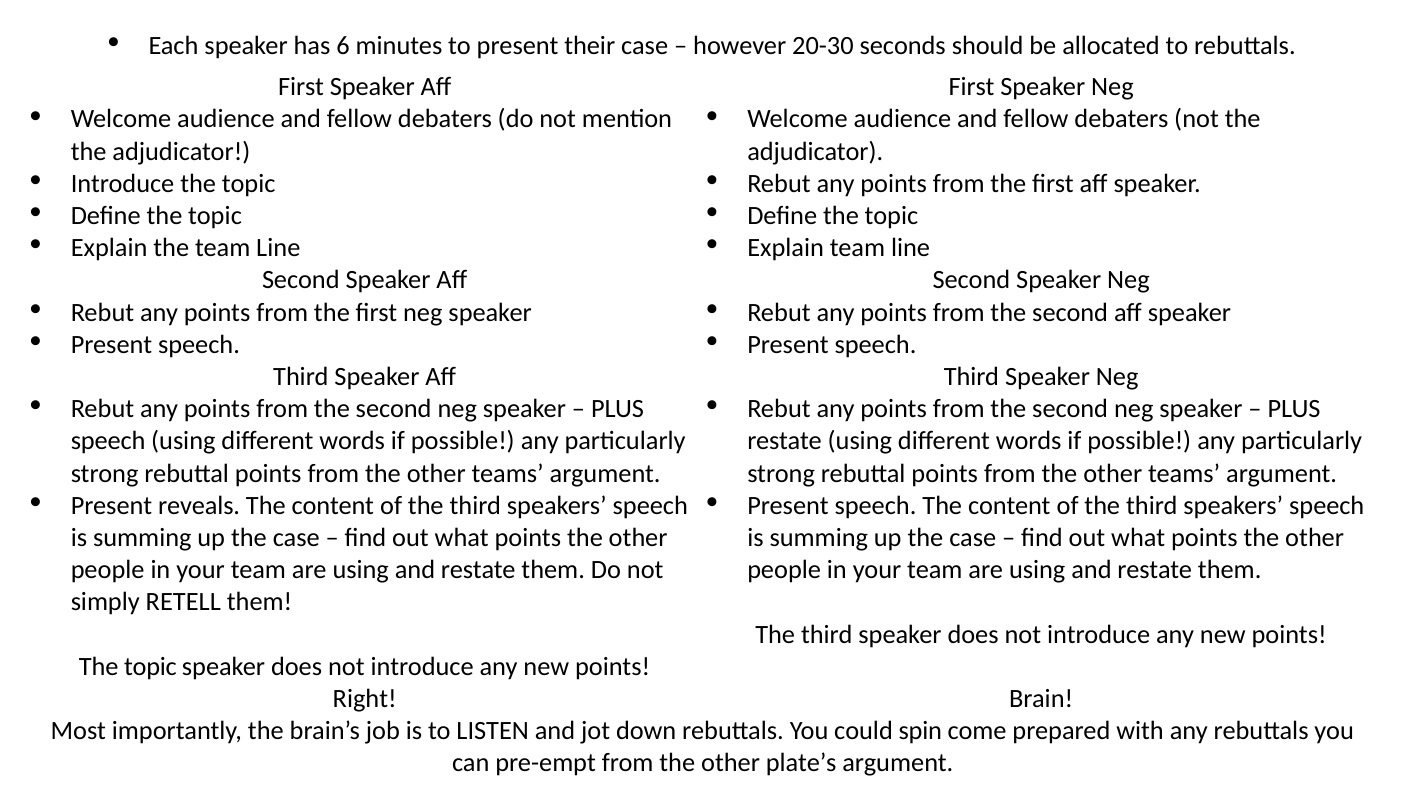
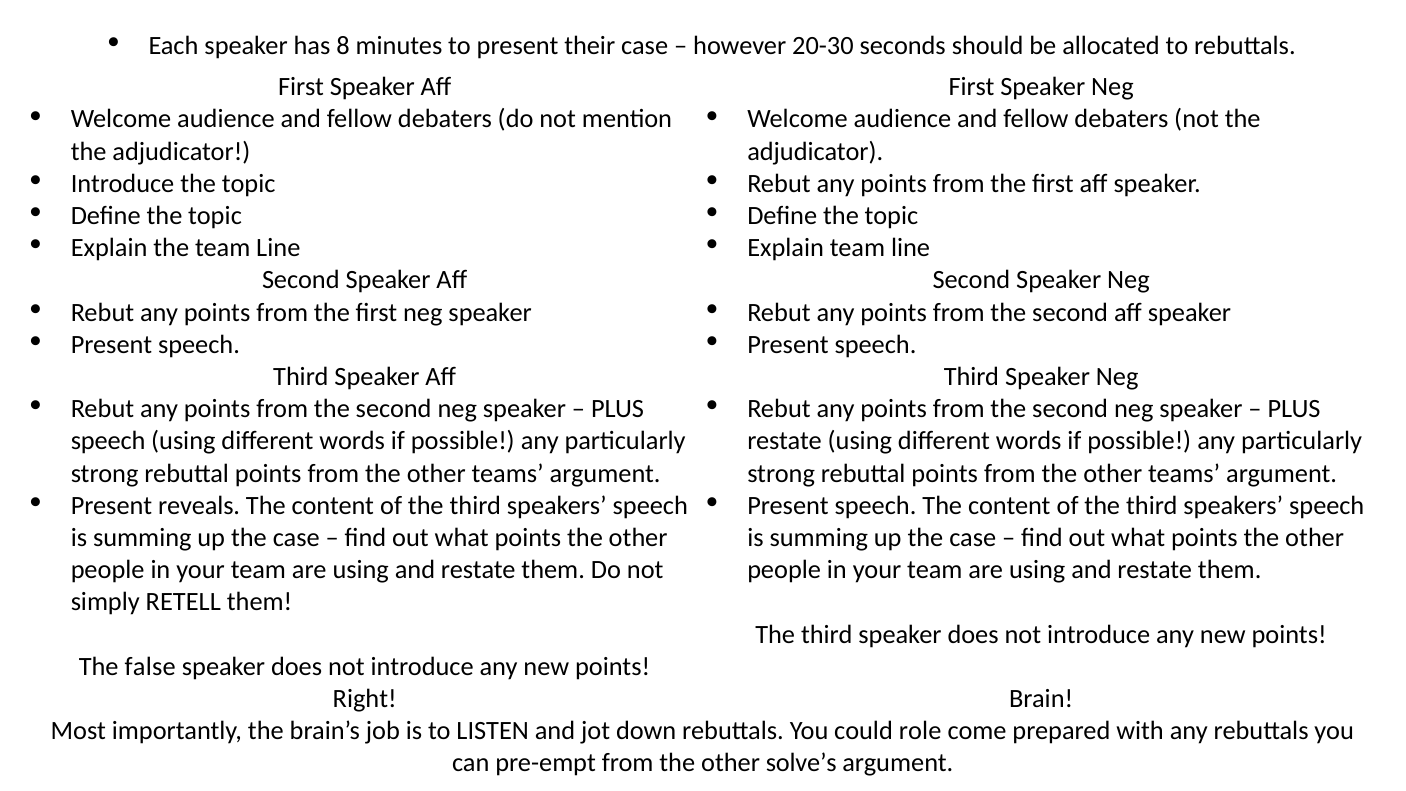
6: 6 -> 8
topic at (150, 666): topic -> false
spin: spin -> role
plate’s: plate’s -> solve’s
